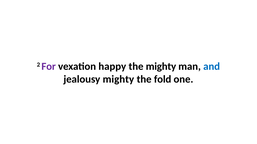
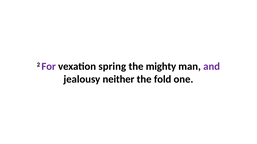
happy: happy -> spring
and colour: blue -> purple
jealousy mighty: mighty -> neither
